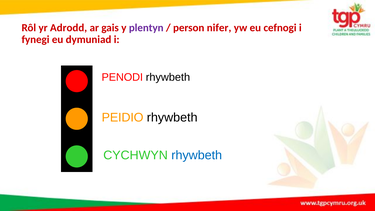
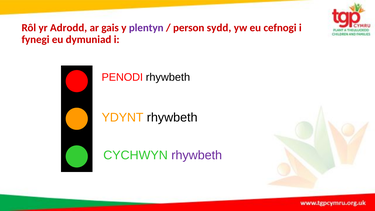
nifer: nifer -> sydd
PEIDIO: PEIDIO -> YDYNT
rhywbeth at (197, 155) colour: blue -> purple
